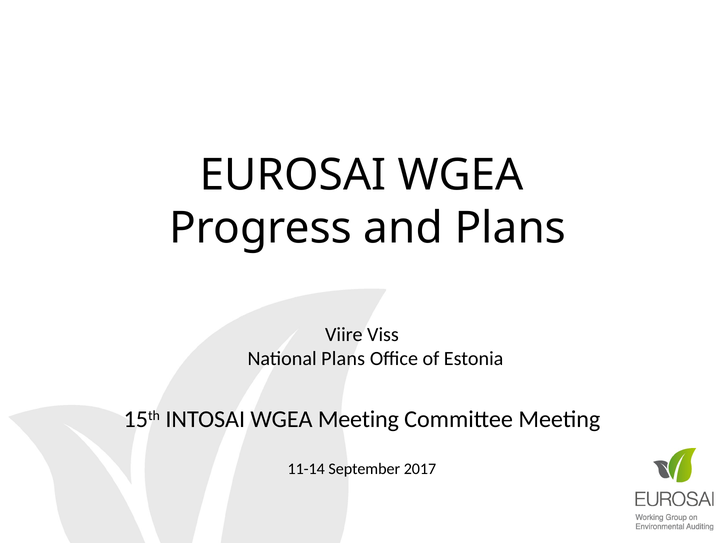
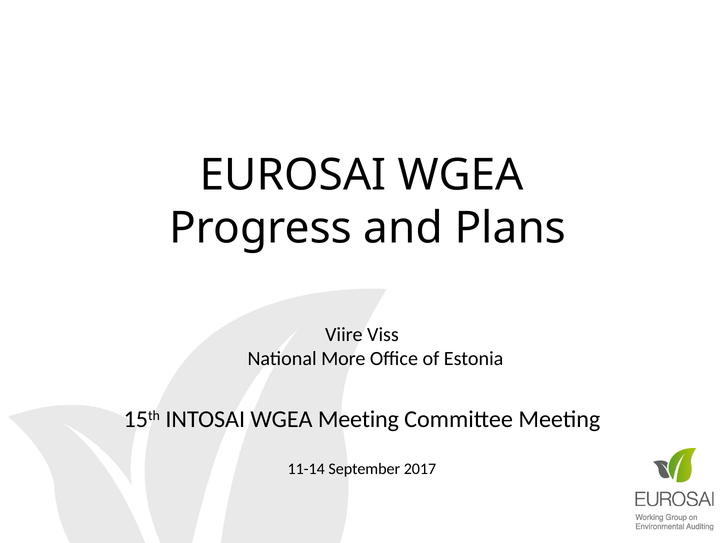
National Plans: Plans -> More
